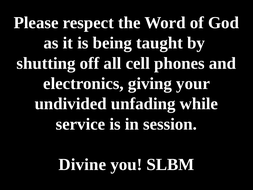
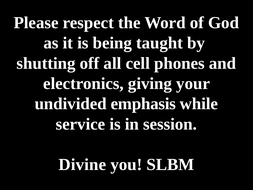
unfading: unfading -> emphasis
